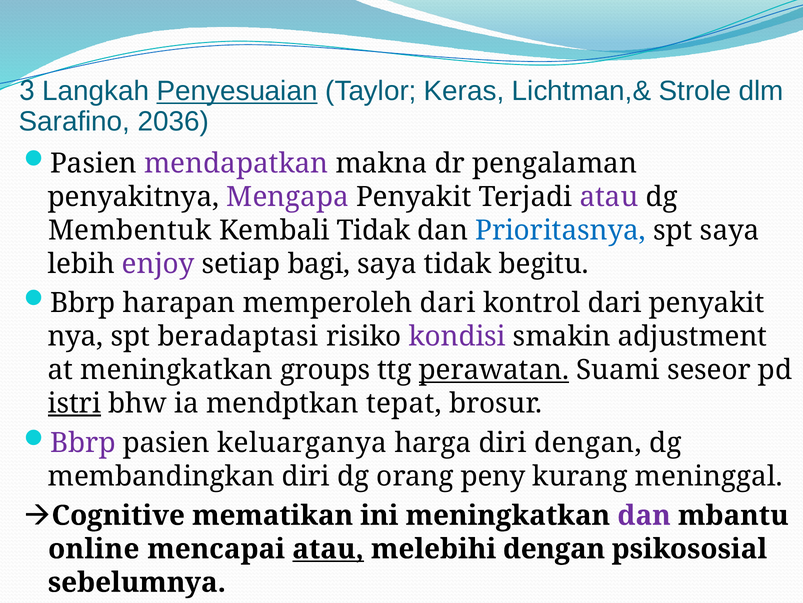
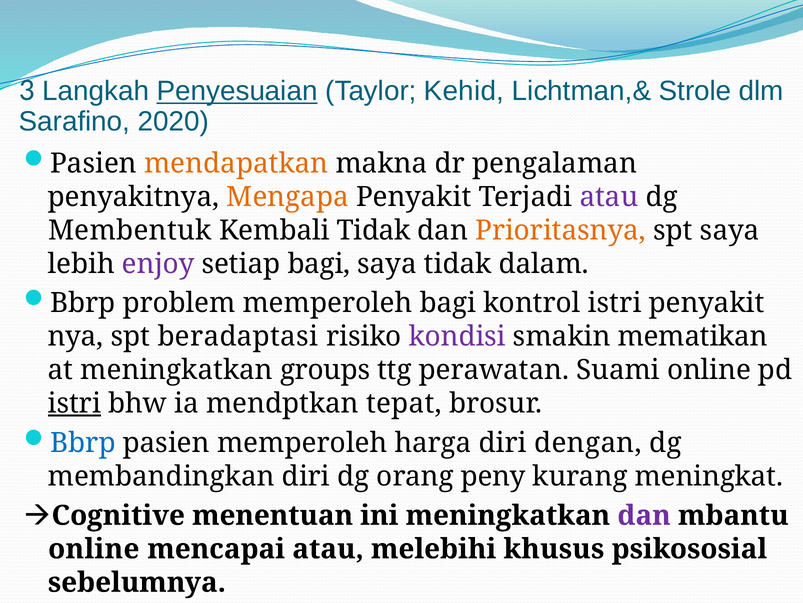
Keras: Keras -> Kehid
2036: 2036 -> 2020
mendapatkan colour: purple -> orange
Mengapa colour: purple -> orange
Prioritasnya colour: blue -> orange
begitu: begitu -> dalam
harapan: harapan -> problem
memperoleh dari: dari -> bagi
kontrol dari: dari -> istri
adjustment: adjustment -> mematikan
perawatan underline: present -> none
Suami seseor: seseor -> online
Bbrp at (83, 442) colour: purple -> blue
pasien keluarganya: keluarganya -> memperoleh
meninggal: meninggal -> meningkat
mematikan: mematikan -> menentuan
atau at (328, 548) underline: present -> none
melebihi dengan: dengan -> khusus
